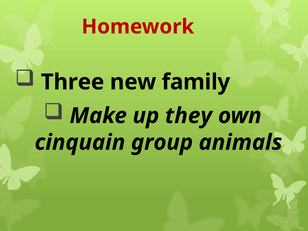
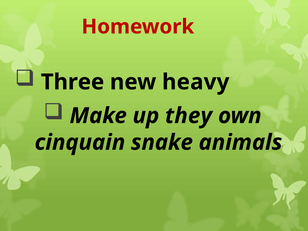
family: family -> heavy
group: group -> snake
